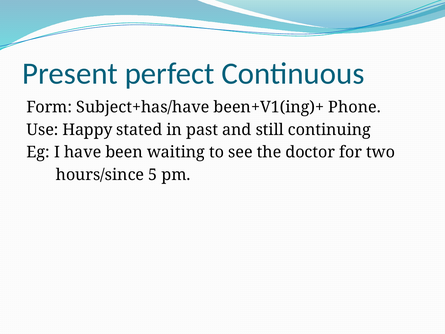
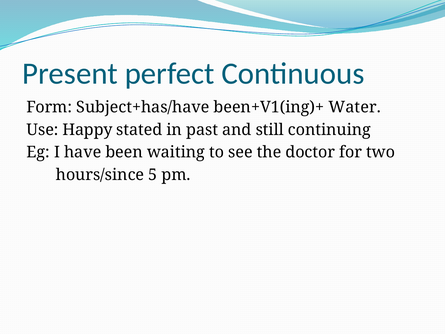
Phone: Phone -> Water
